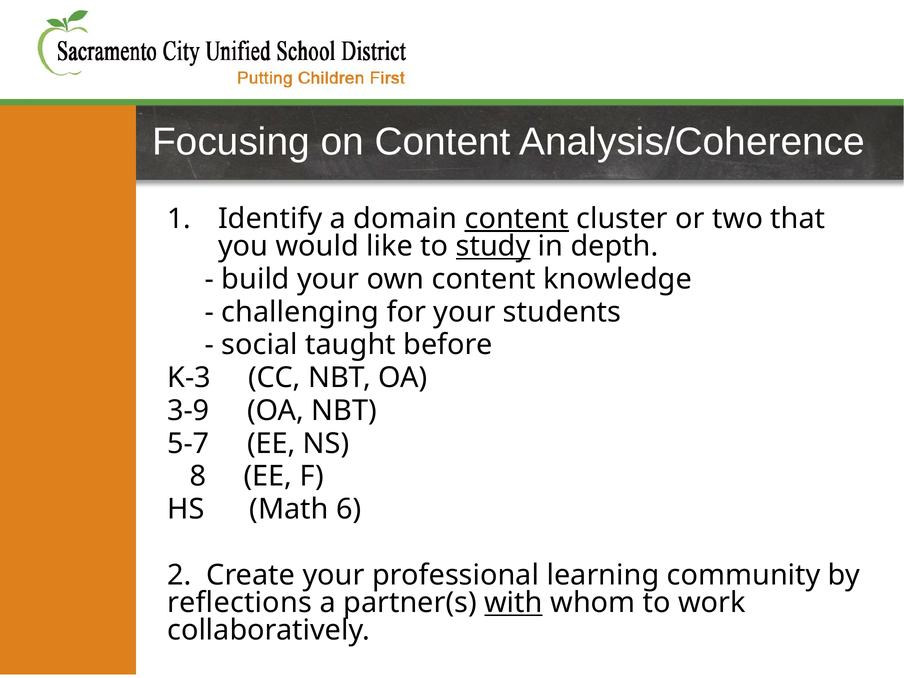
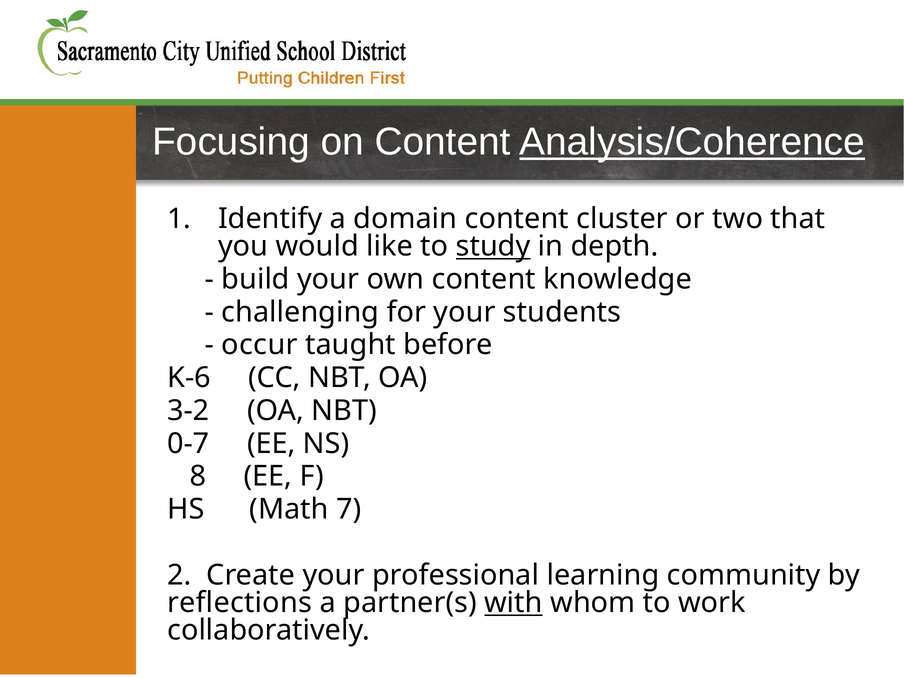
Analysis/Coherence underline: none -> present
content at (517, 219) underline: present -> none
social: social -> occur
K-3: K-3 -> K-6
3-9: 3-9 -> 3-2
5-7: 5-7 -> 0-7
6: 6 -> 7
